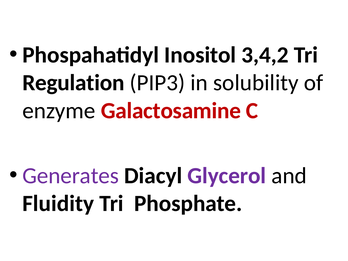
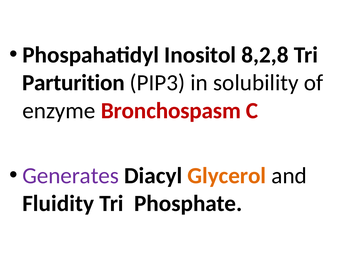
3,4,2: 3,4,2 -> 8,2,8
Regulation: Regulation -> Parturition
Galactosamine: Galactosamine -> Bronchospasm
Glycerol colour: purple -> orange
